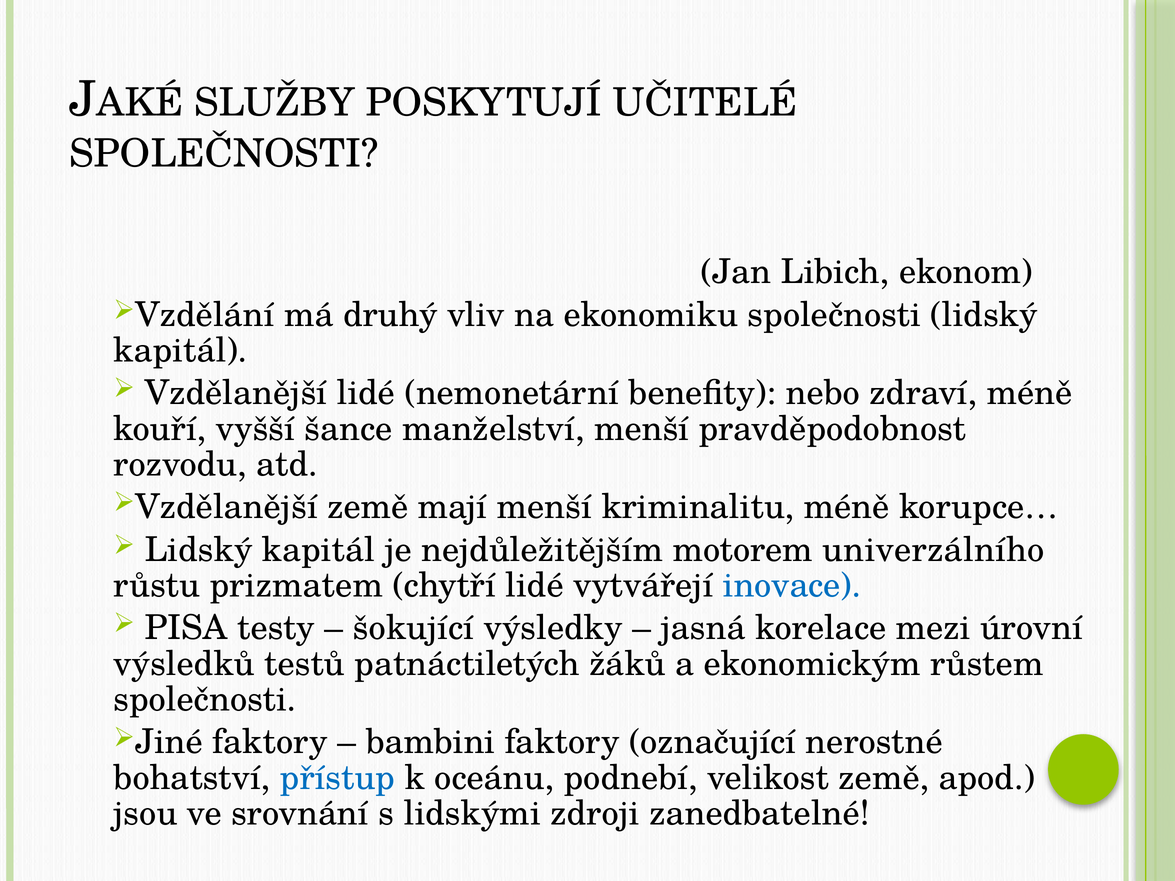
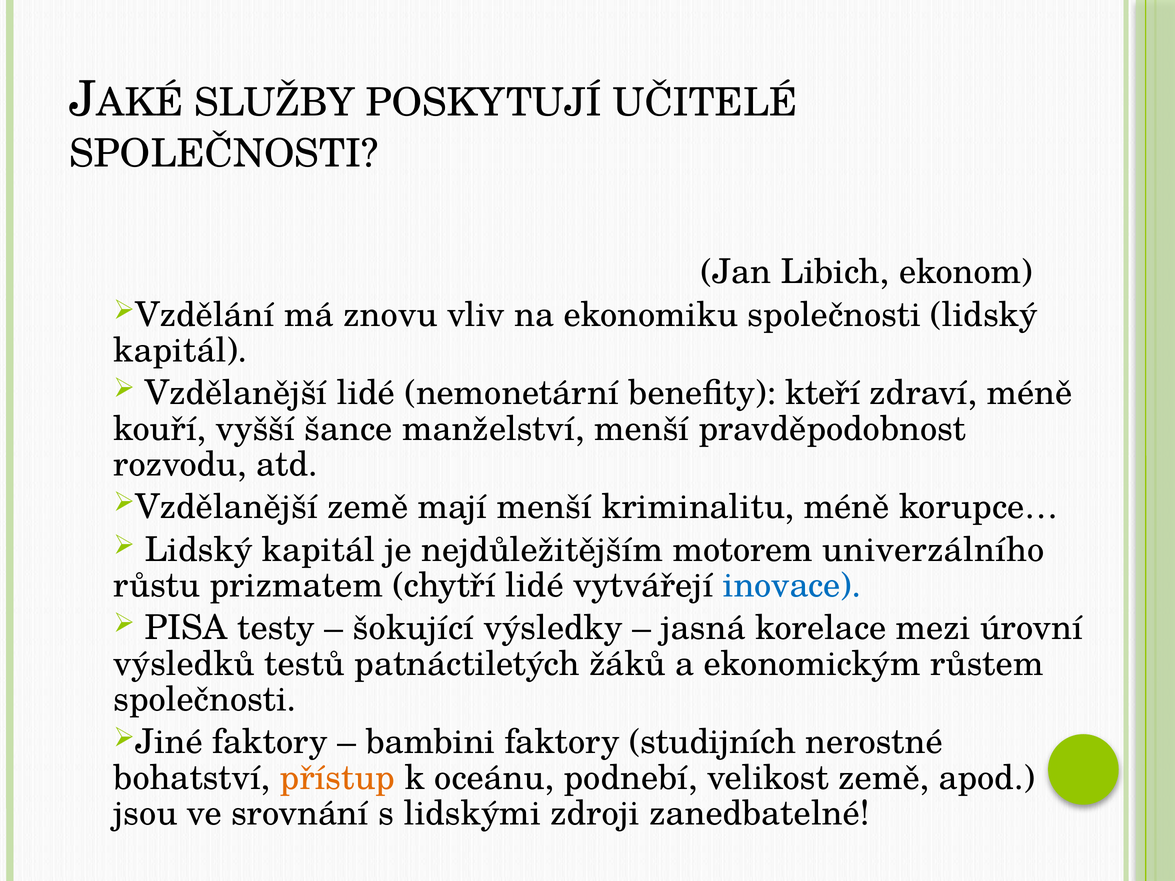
druhý: druhý -> znovu
nebo: nebo -> kteří
označující: označující -> studijních
přístup colour: blue -> orange
